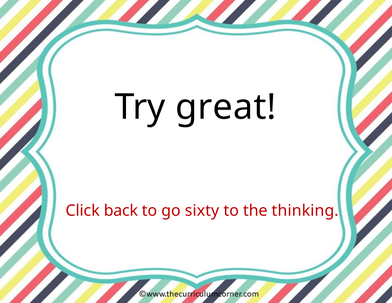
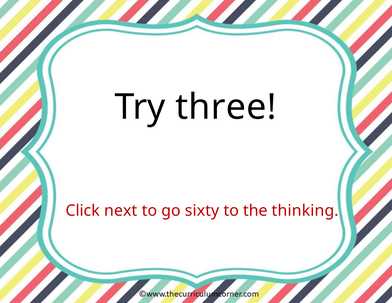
great: great -> three
back: back -> next
